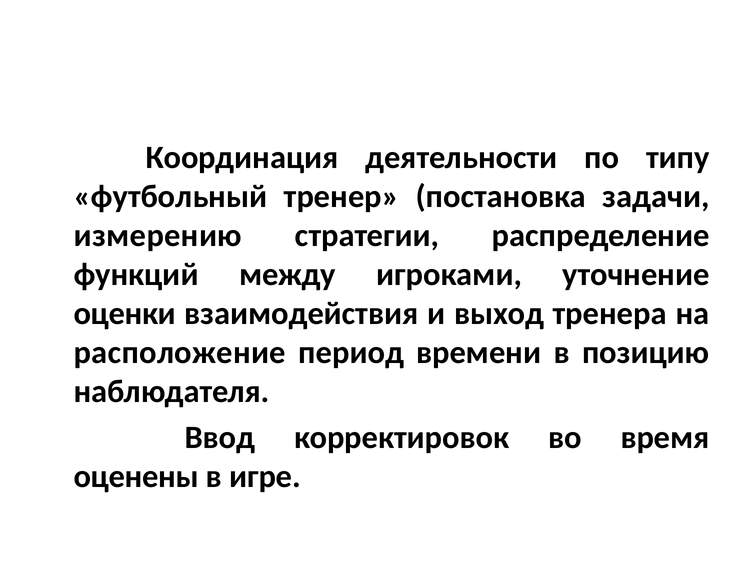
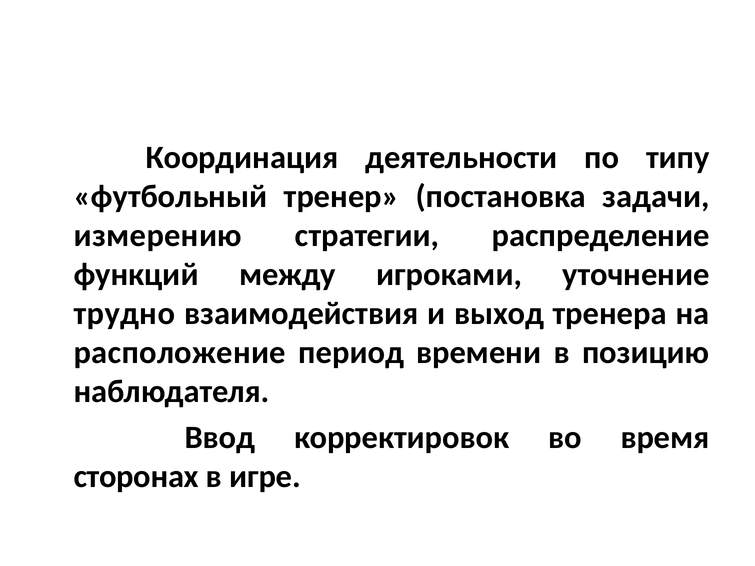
оценки: оценки -> трудно
оценены: оценены -> сторонах
